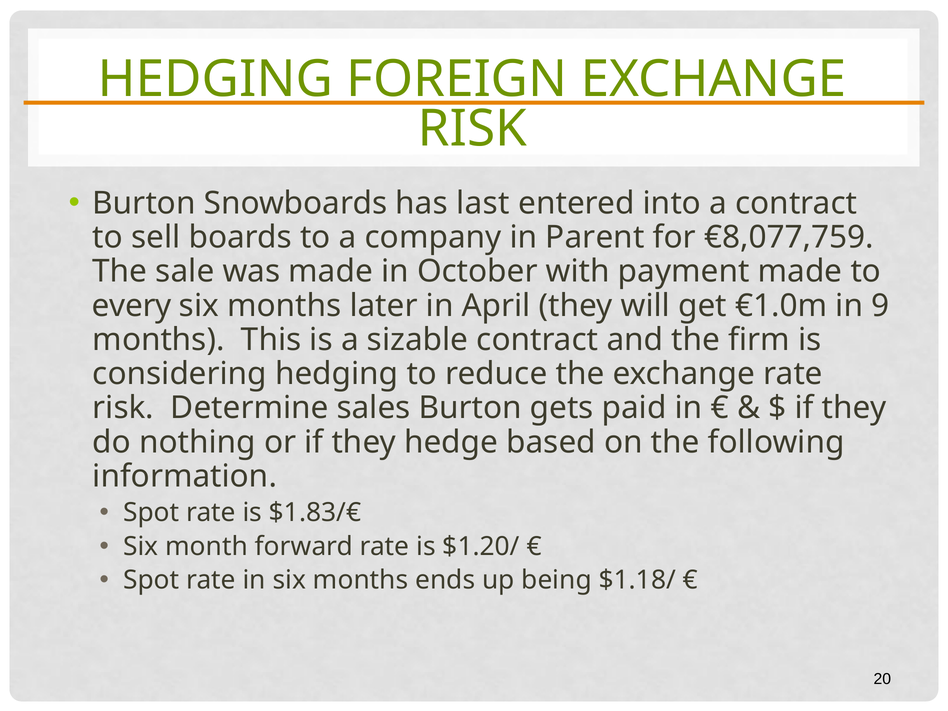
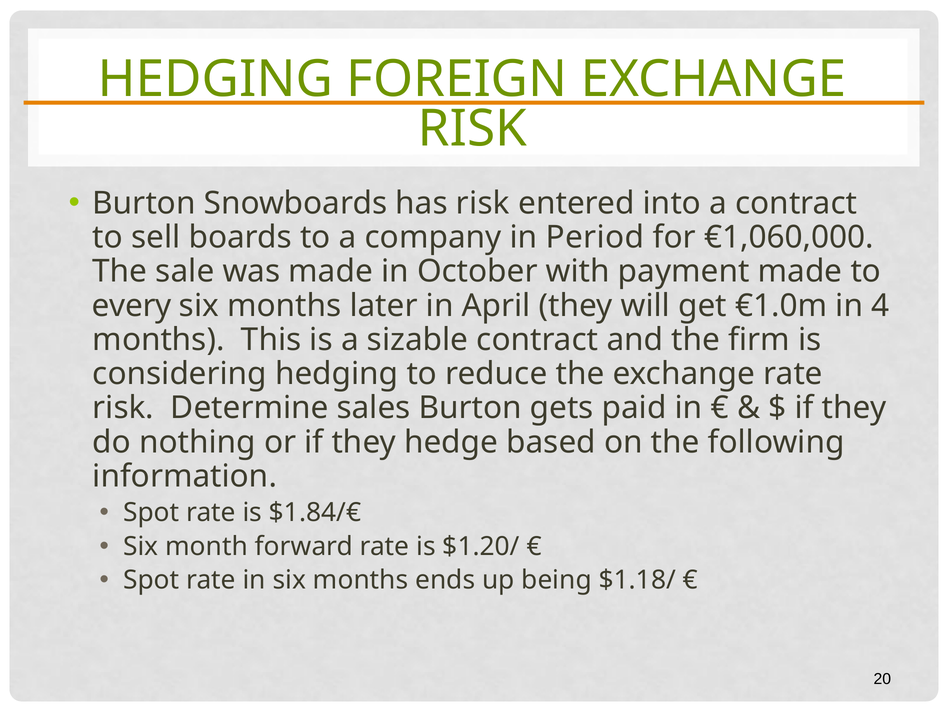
has last: last -> risk
Parent: Parent -> Period
€8,077,759: €8,077,759 -> €1,060,000
9: 9 -> 4
$1.83/€: $1.83/€ -> $1.84/€
